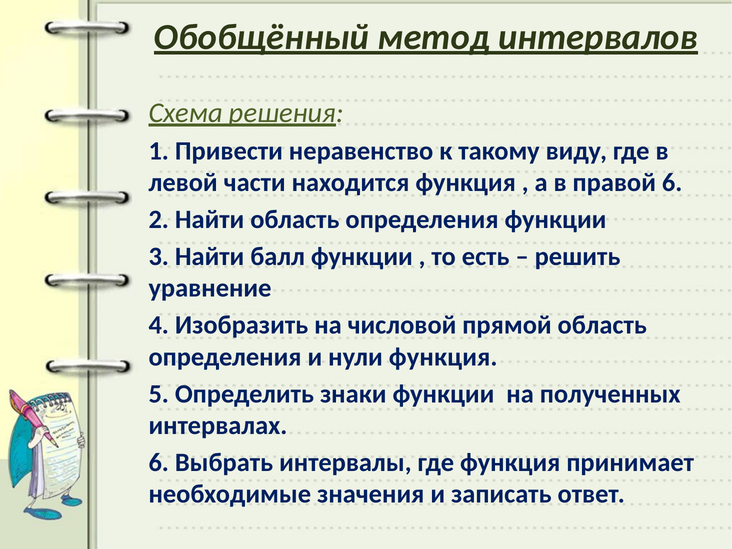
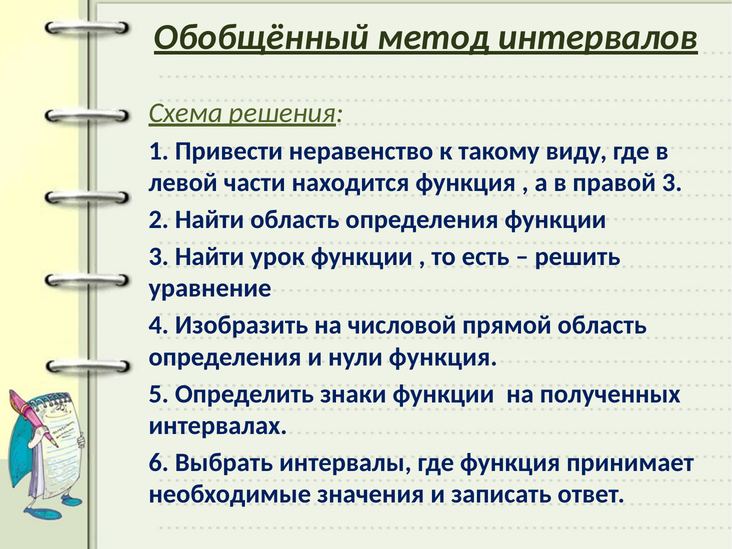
правой 6: 6 -> 3
балл: балл -> урок
